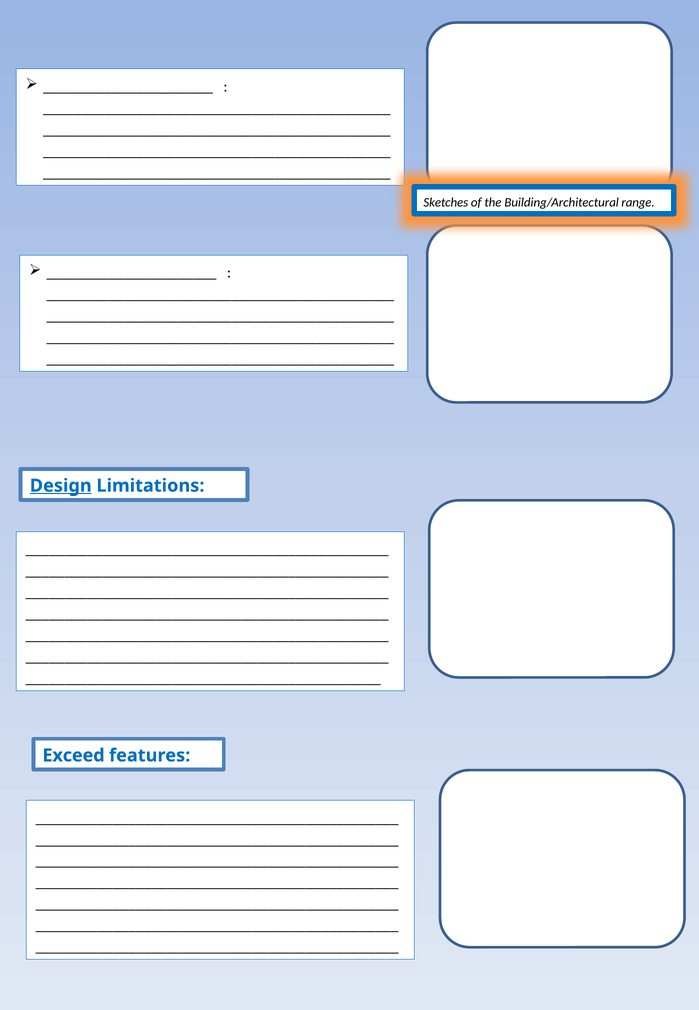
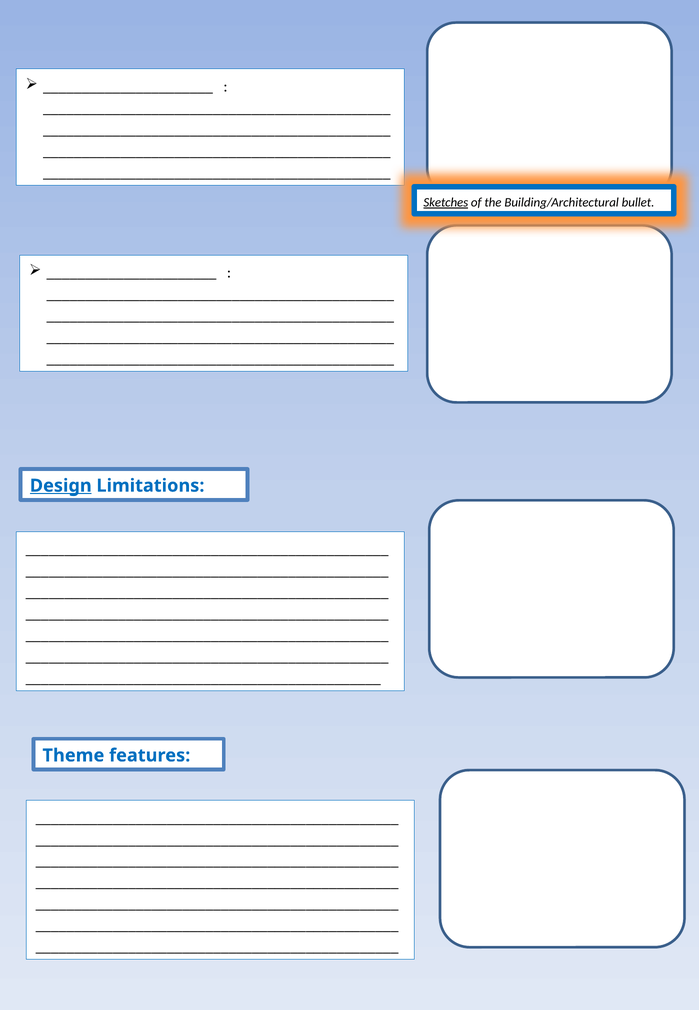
Sketches underline: none -> present
range: range -> bullet
Exceed: Exceed -> Theme
